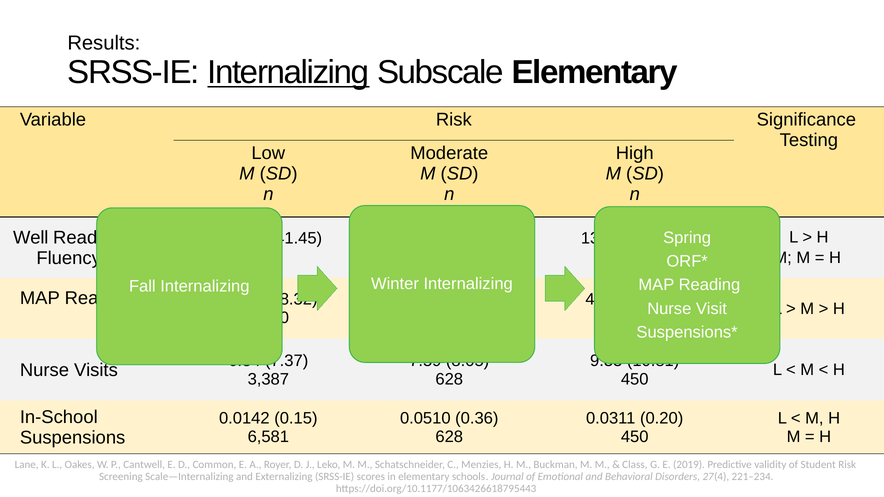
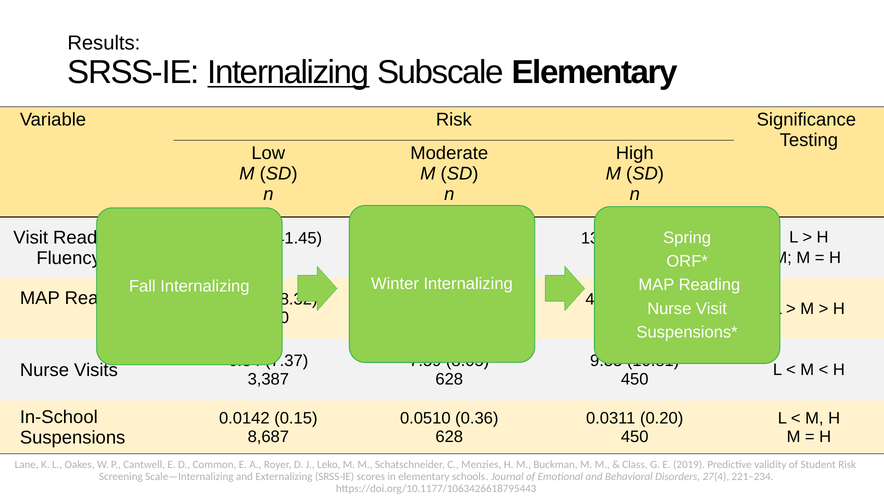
Well at (31, 238): Well -> Visit
6,581: 6,581 -> 8,687
